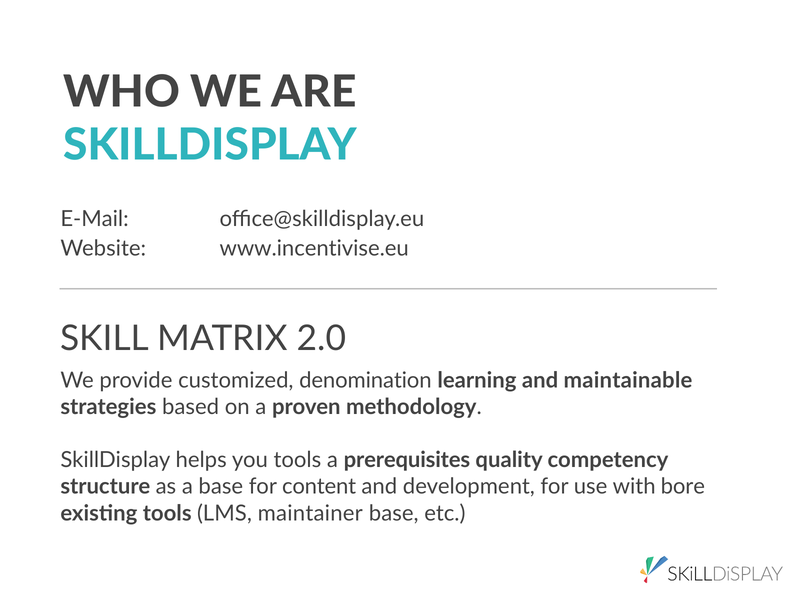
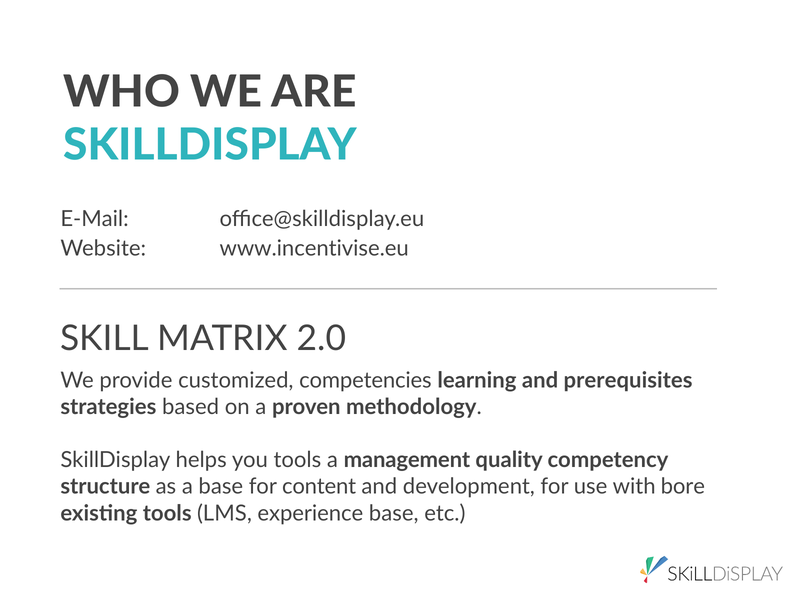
denomination: denomination -> competencies
maintainable: maintainable -> prerequisites
prerequisites: prerequisites -> management
maintainer: maintainer -> experience
